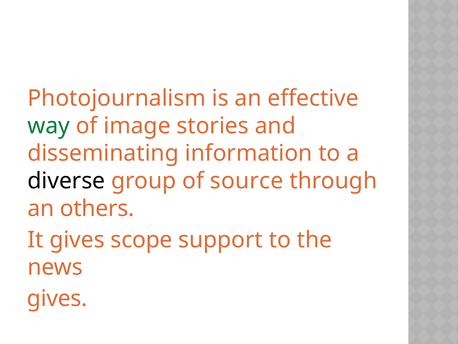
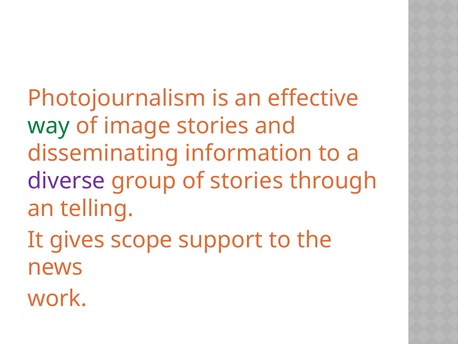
diverse colour: black -> purple
of source: source -> stories
others: others -> telling
gives at (57, 298): gives -> work
